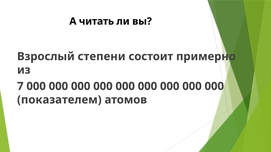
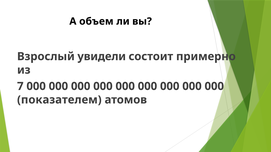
читать: читать -> объем
степени: степени -> увидели
